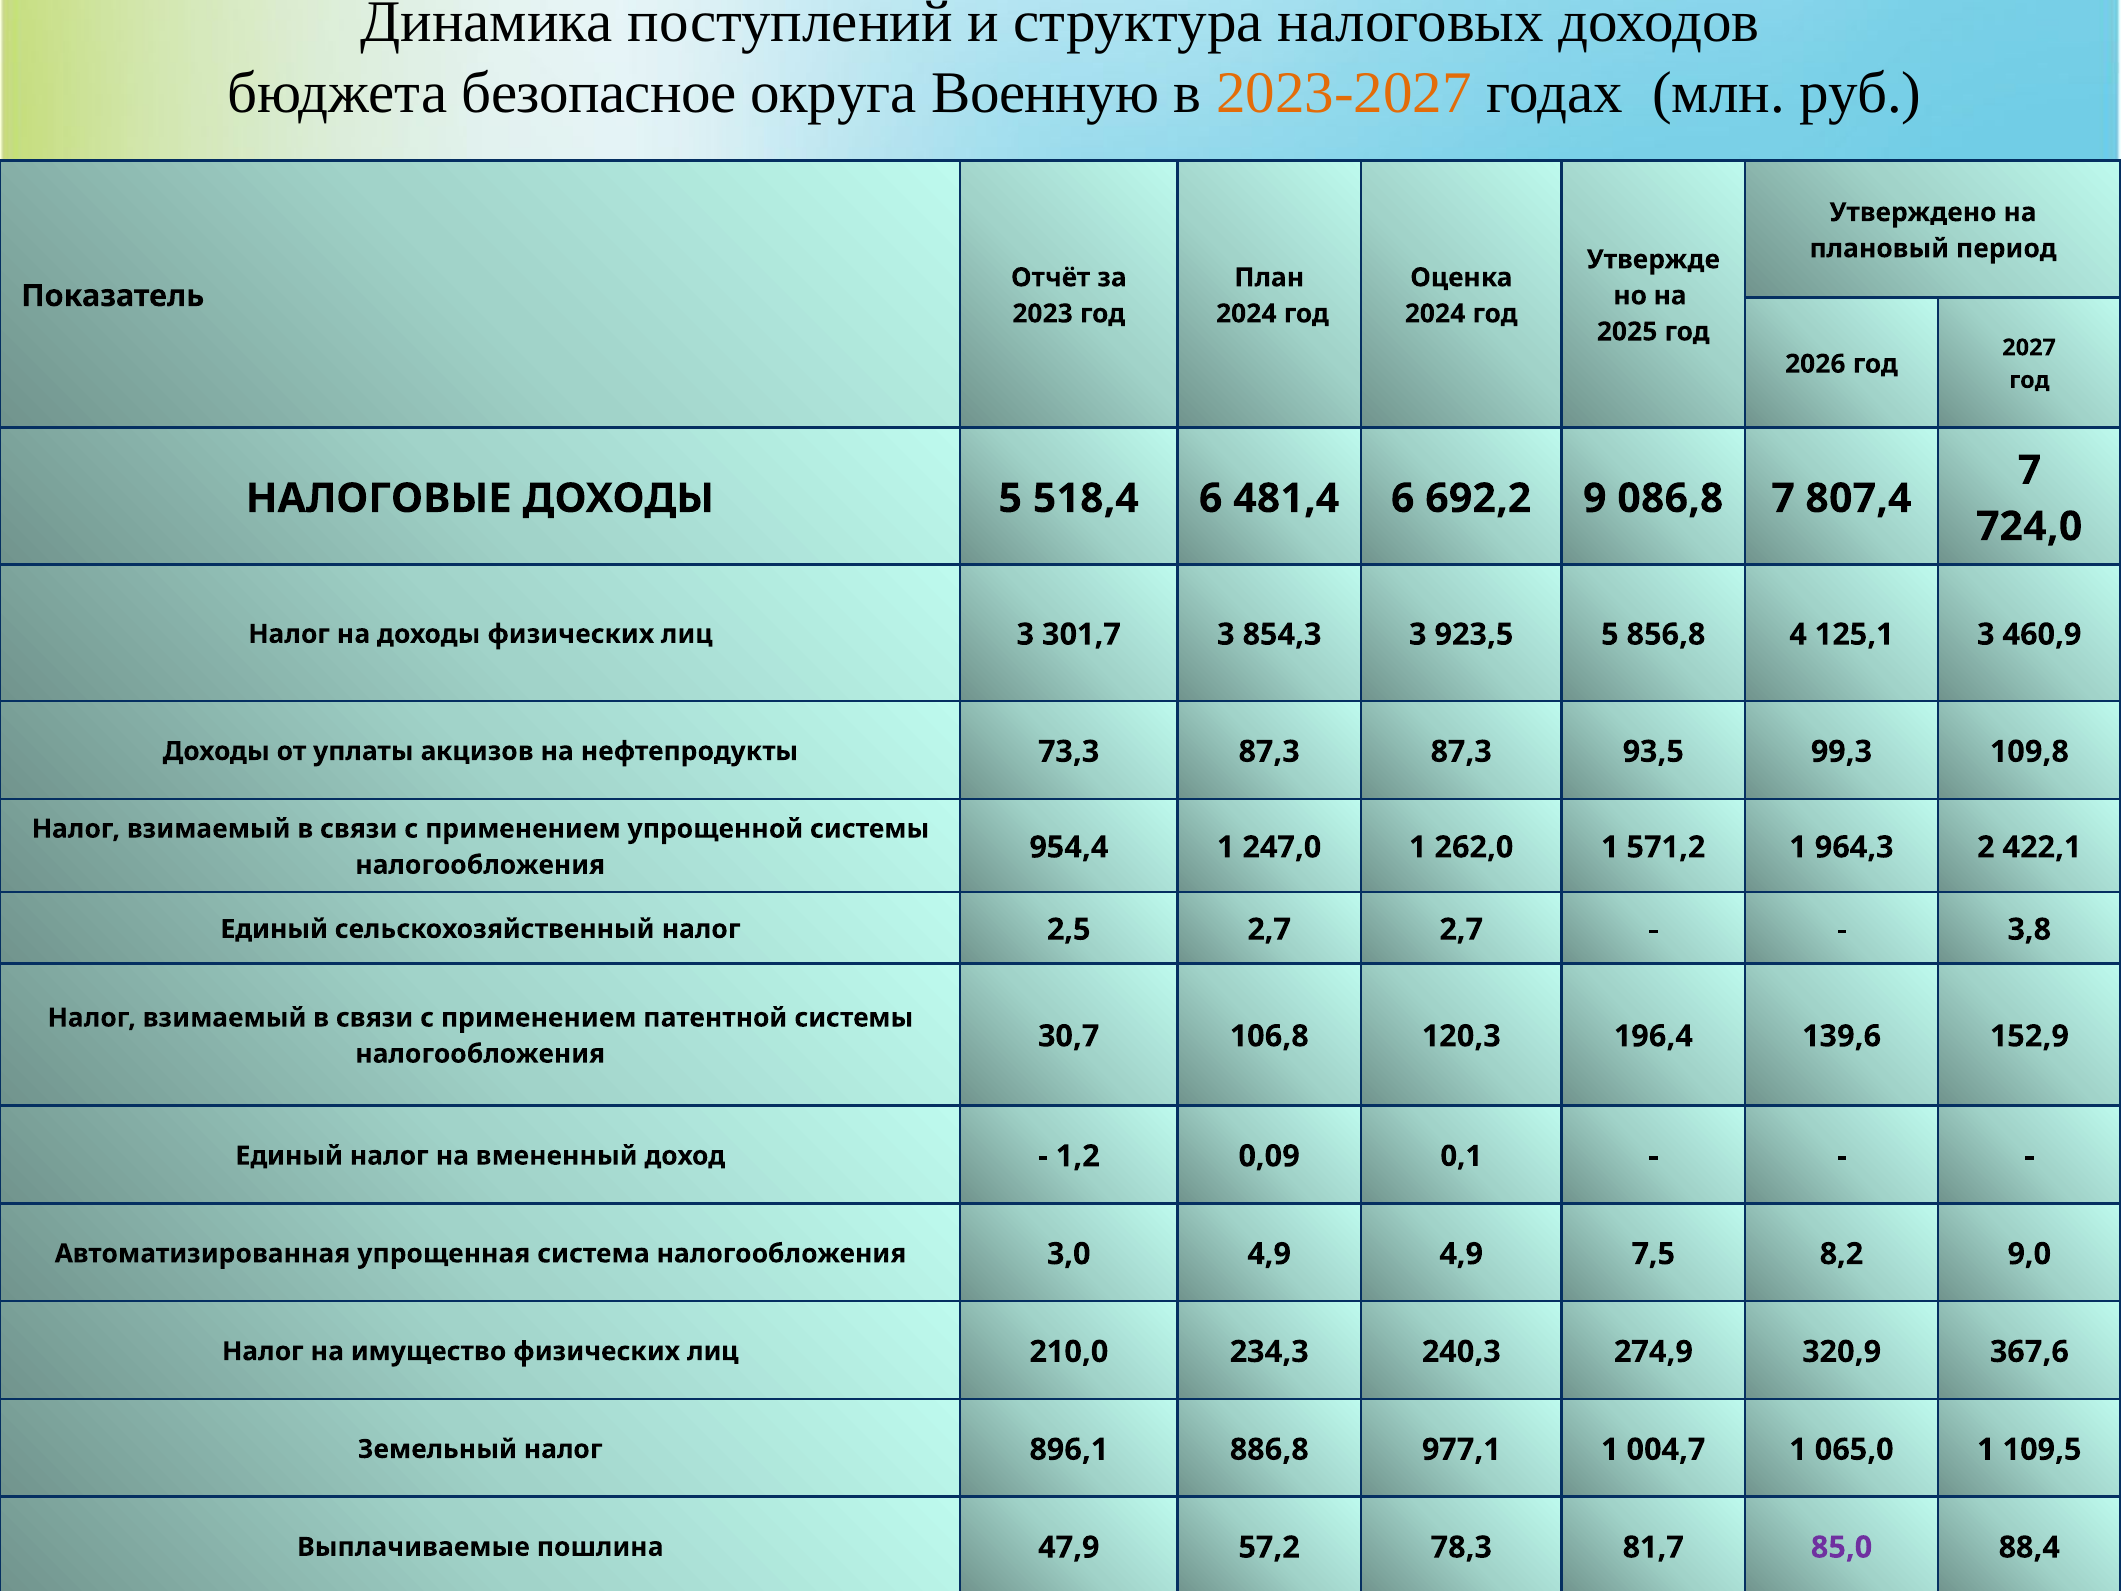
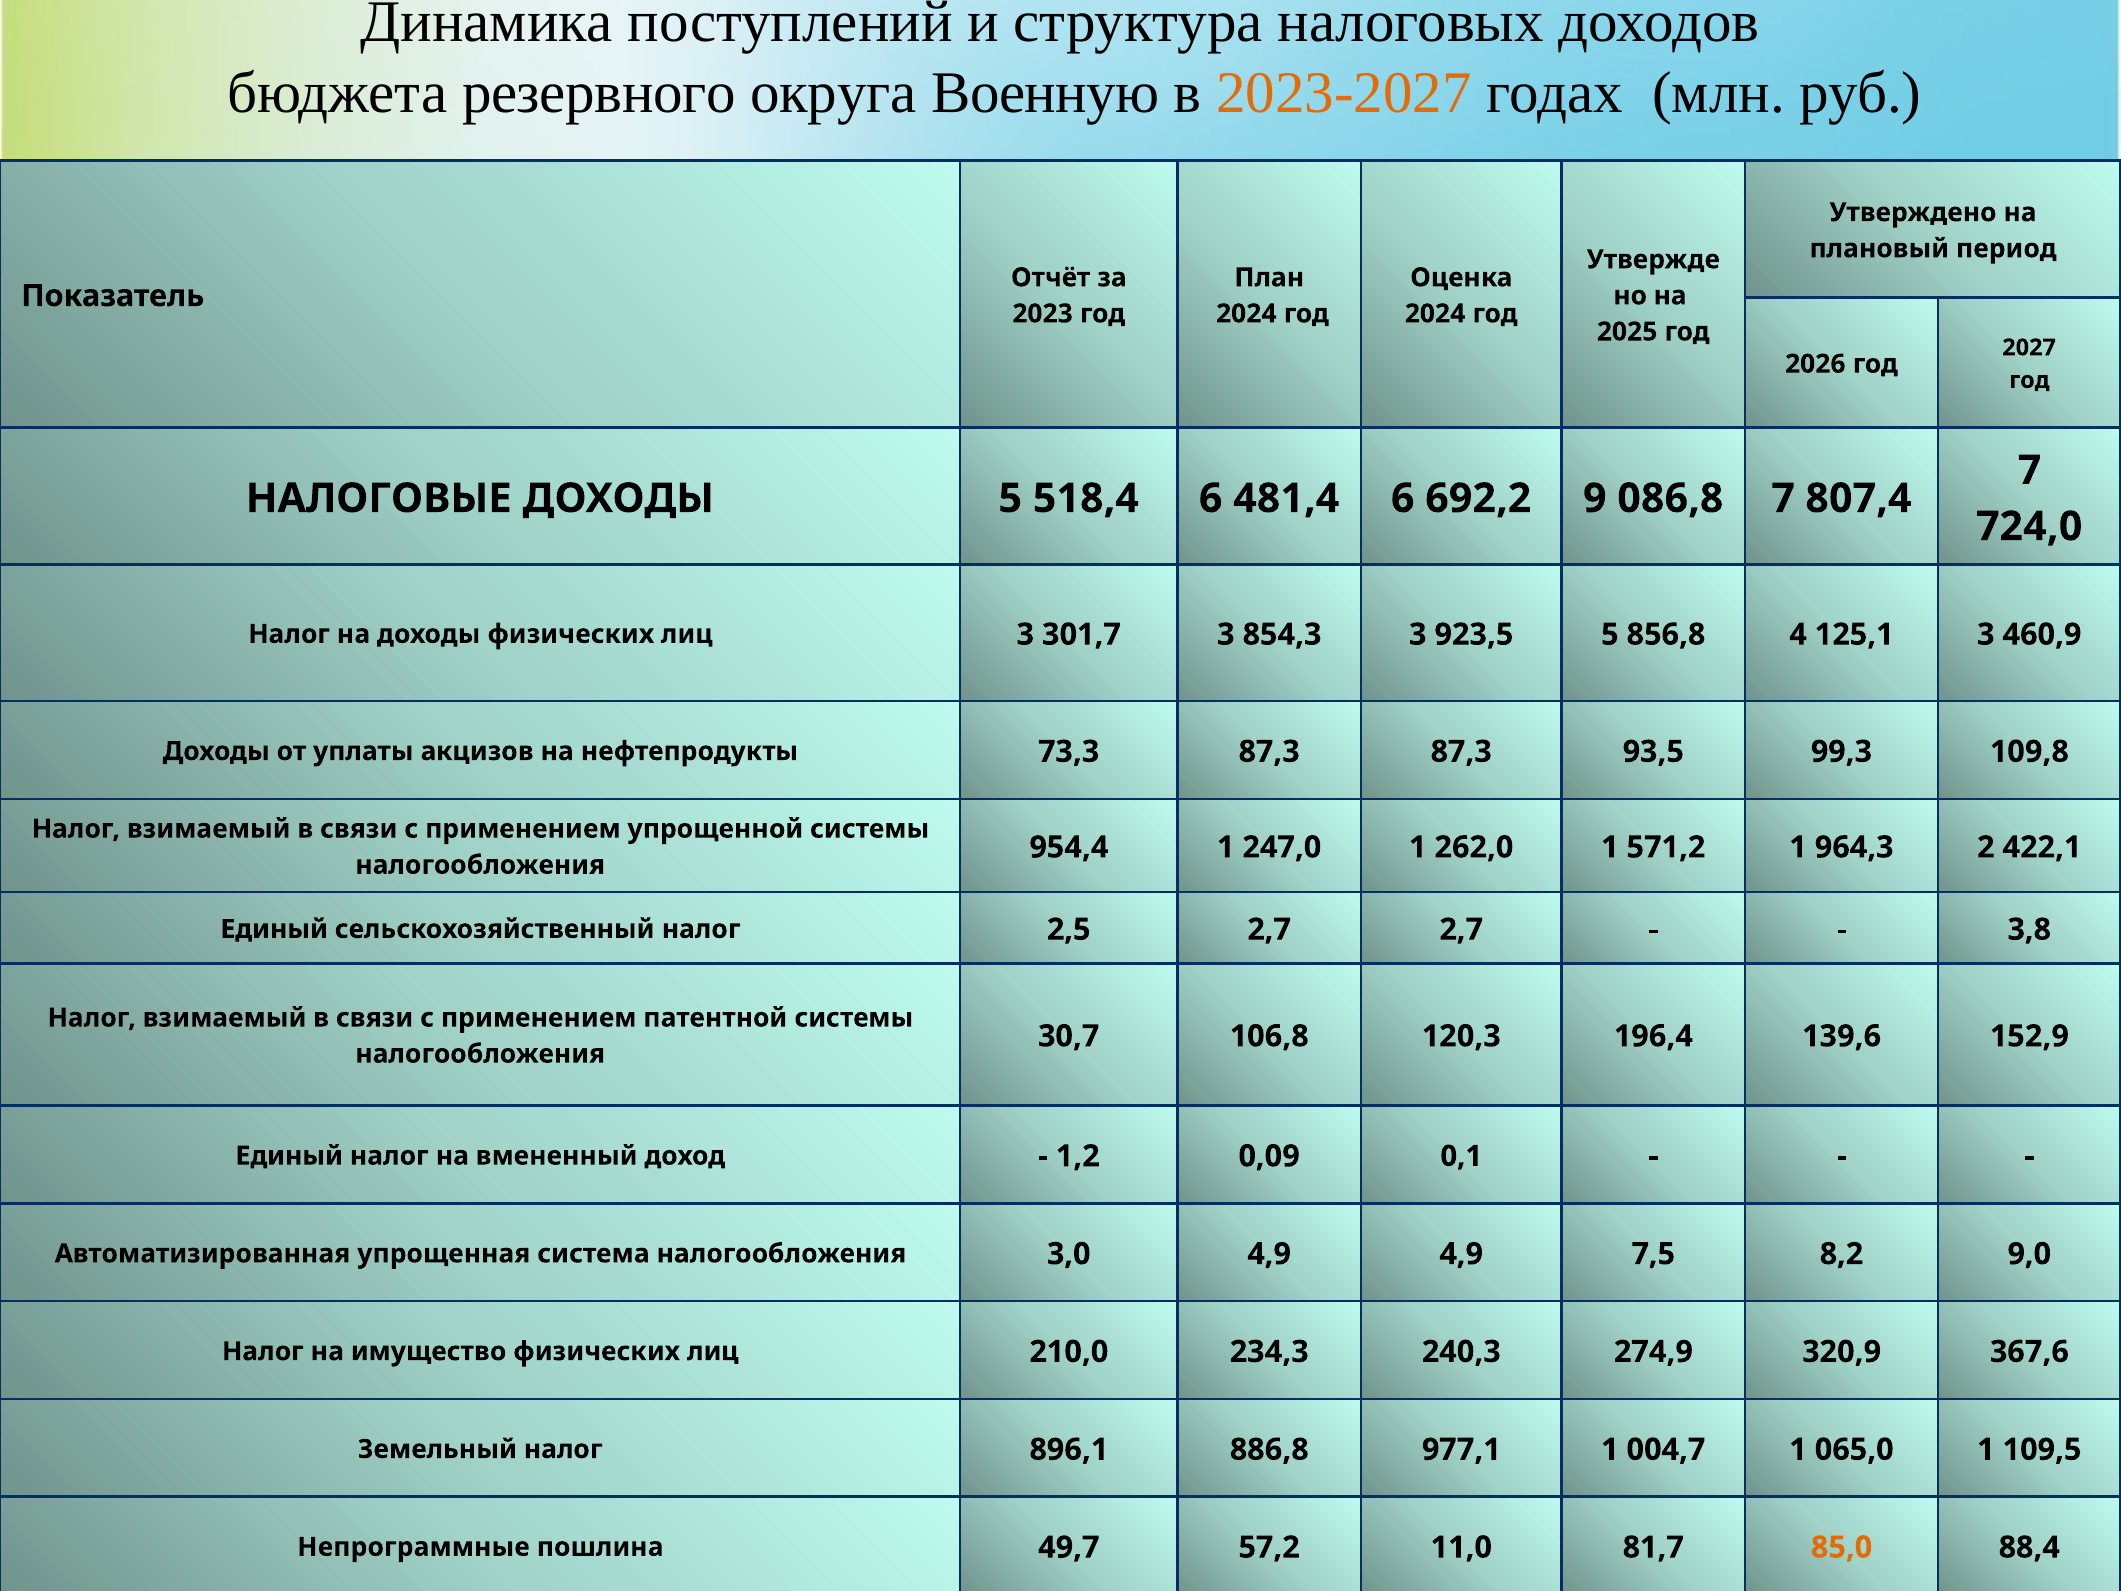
безопасное: безопасное -> резервного
Выплачиваемые: Выплачиваемые -> Непрограммные
47,9: 47,9 -> 49,7
78,3: 78,3 -> 11,0
85,0 colour: purple -> orange
